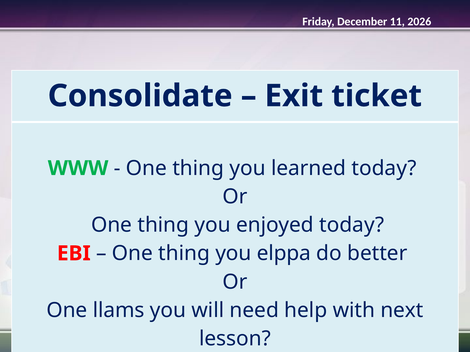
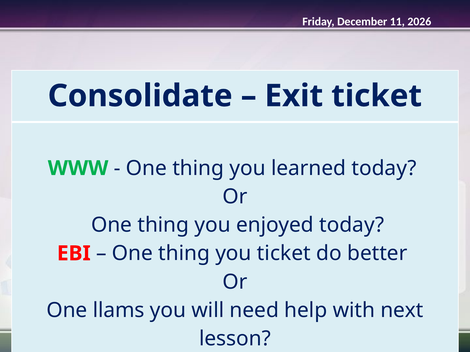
you elppa: elppa -> ticket
